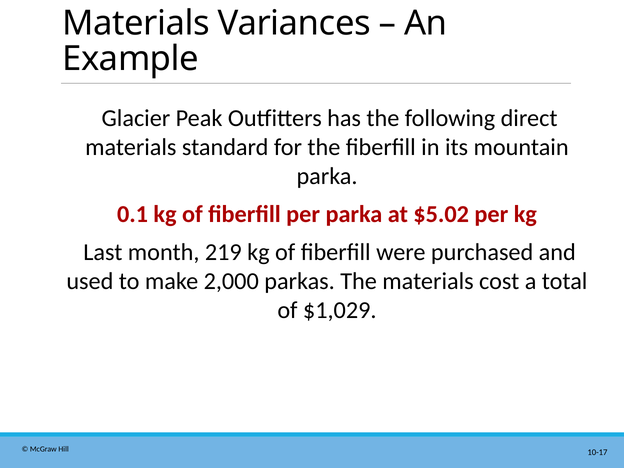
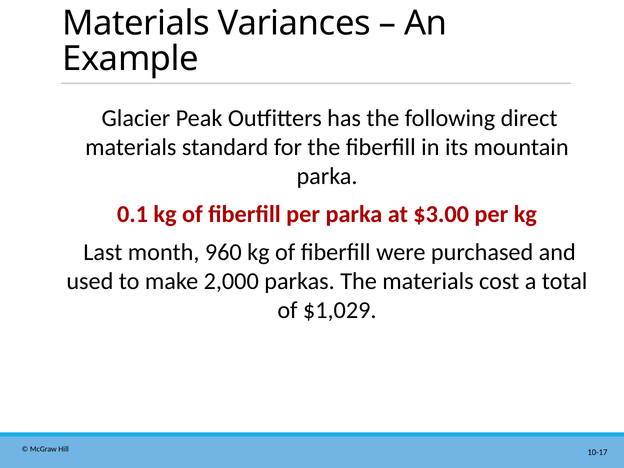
$5.02: $5.02 -> $3.00
219: 219 -> 960
